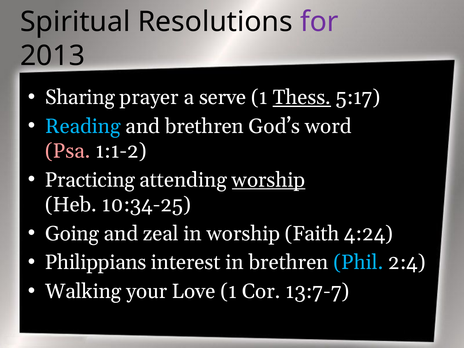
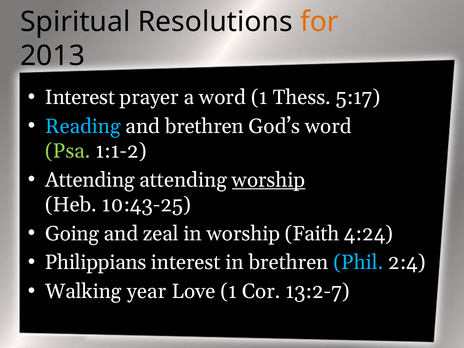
for colour: purple -> orange
Sharing at (80, 97): Sharing -> Interest
a serve: serve -> word
Thess underline: present -> none
Psa colour: pink -> light green
Practicing at (90, 180): Practicing -> Attending
10:34-25: 10:34-25 -> 10:43-25
your: your -> year
13:7-7: 13:7-7 -> 13:2-7
